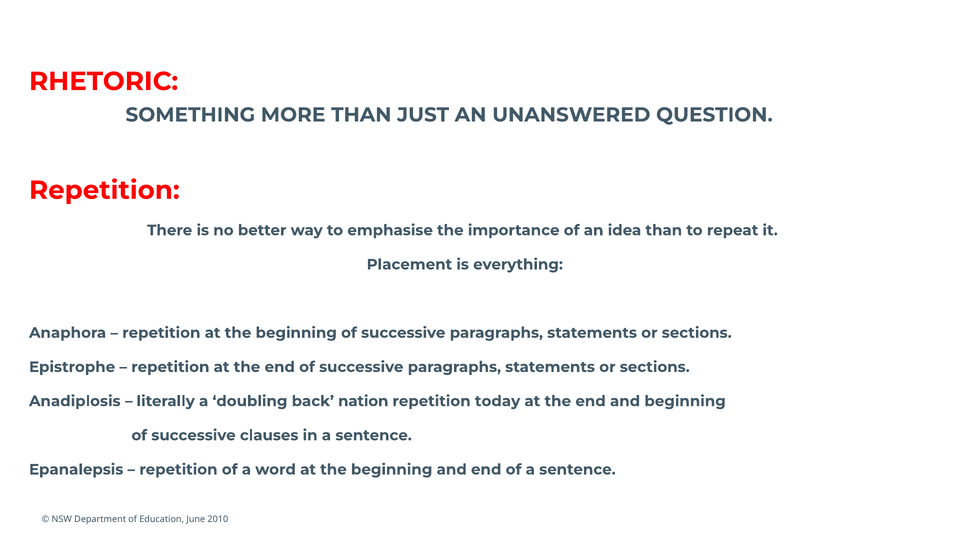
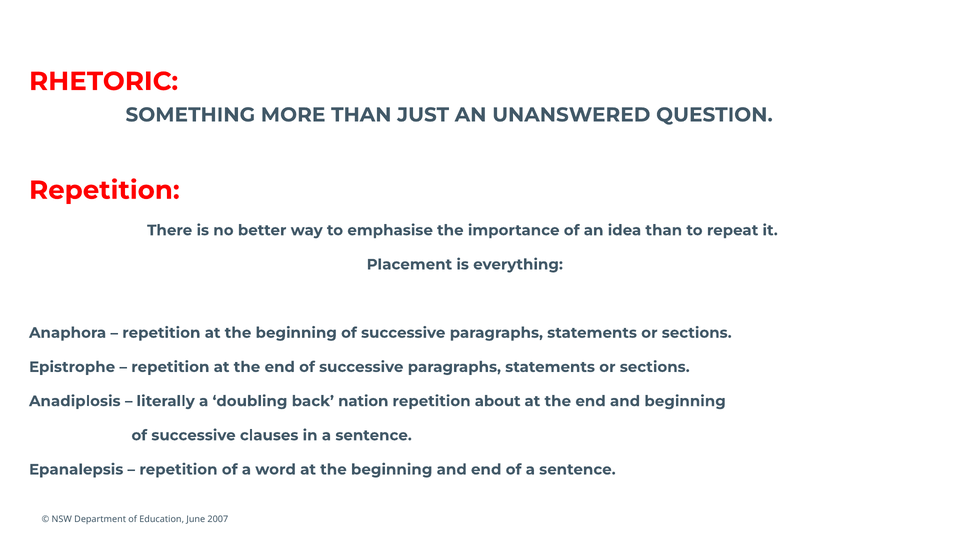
today: today -> about
2010: 2010 -> 2007
